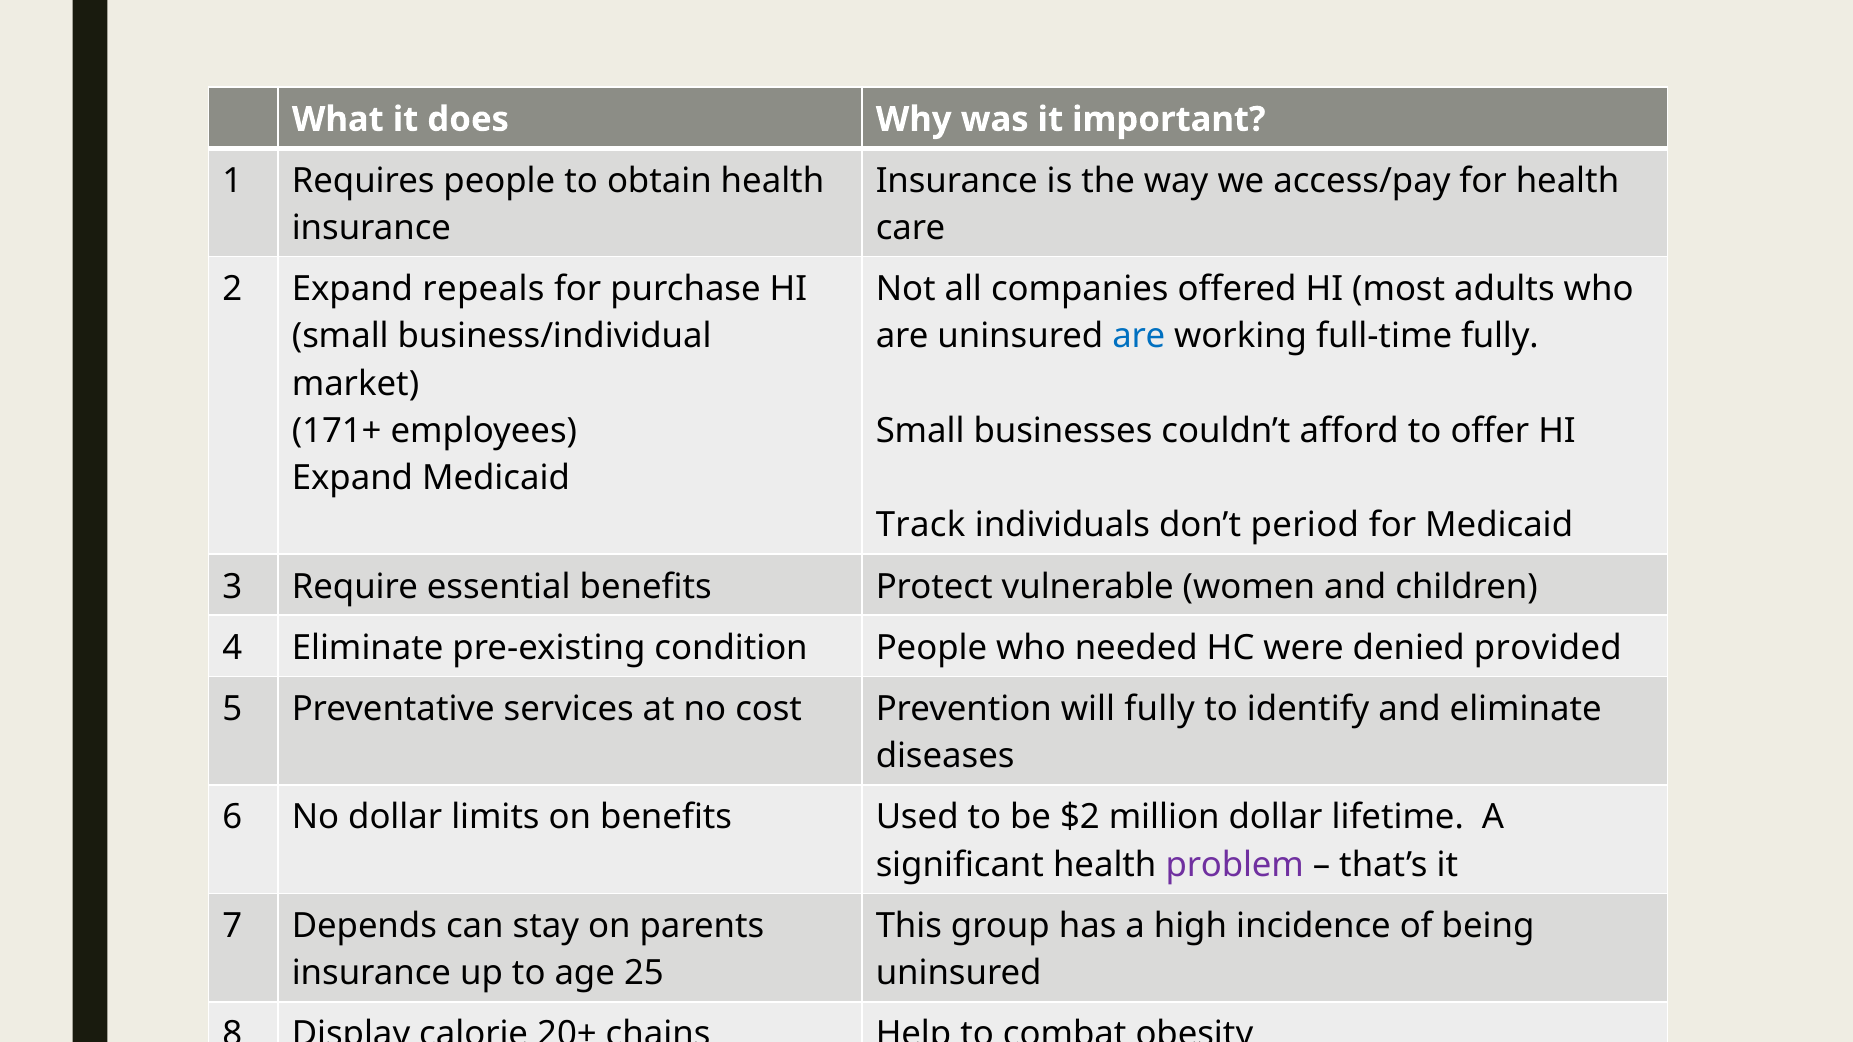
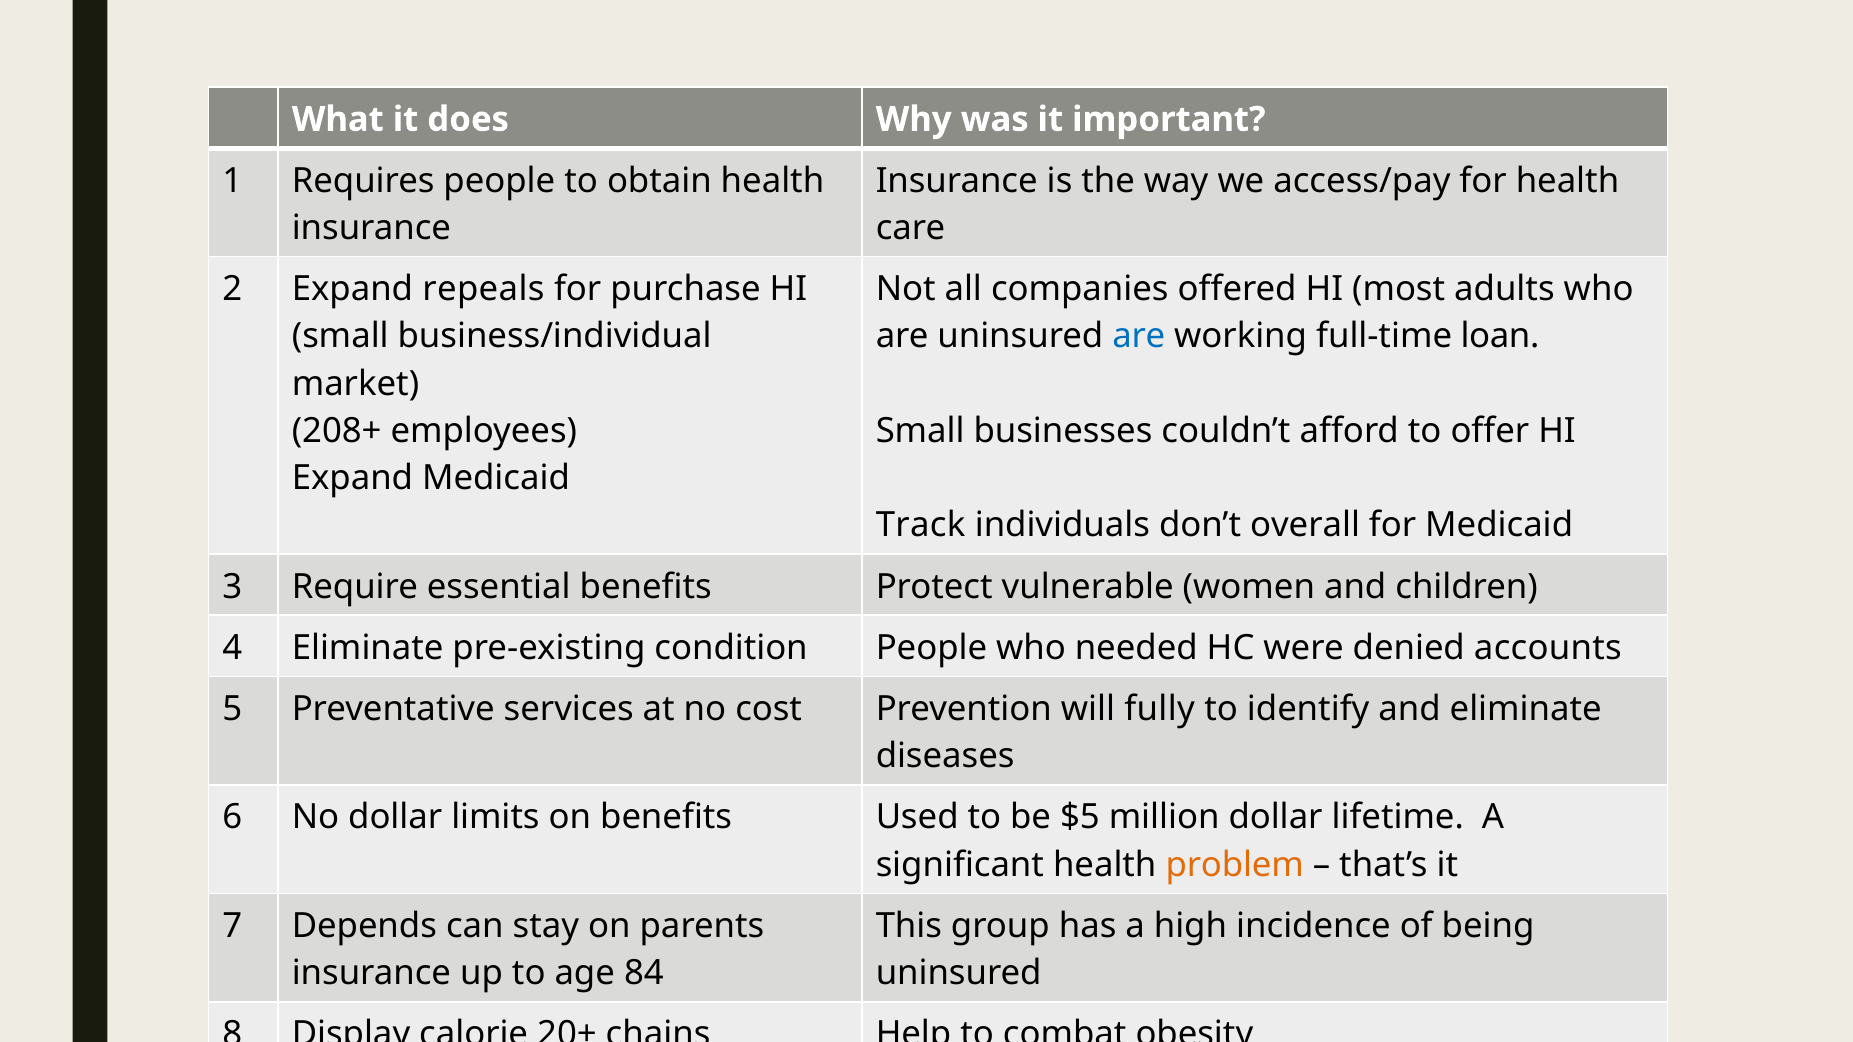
full-time fully: fully -> loan
171+: 171+ -> 208+
period: period -> overall
provided: provided -> accounts
$2: $2 -> $5
problem colour: purple -> orange
25: 25 -> 84
